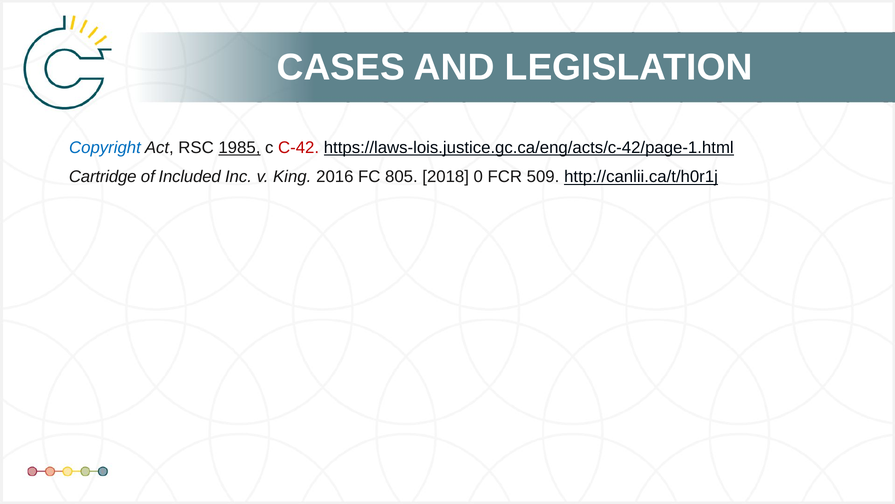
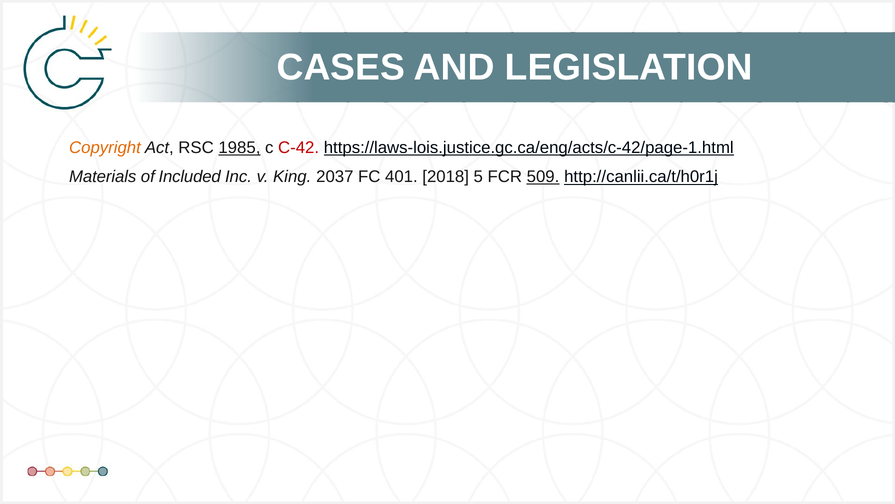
Copyright colour: blue -> orange
Cartridge: Cartridge -> Materials
2016: 2016 -> 2037
805: 805 -> 401
0: 0 -> 5
509 underline: none -> present
